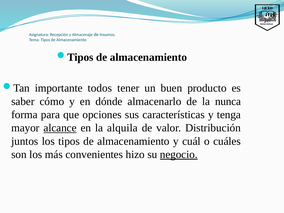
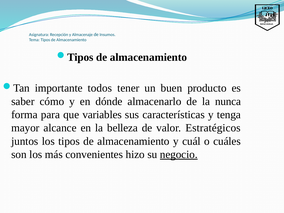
opciones: opciones -> variables
alcance underline: present -> none
alquila: alquila -> belleza
Distribución: Distribución -> Estratégicos
